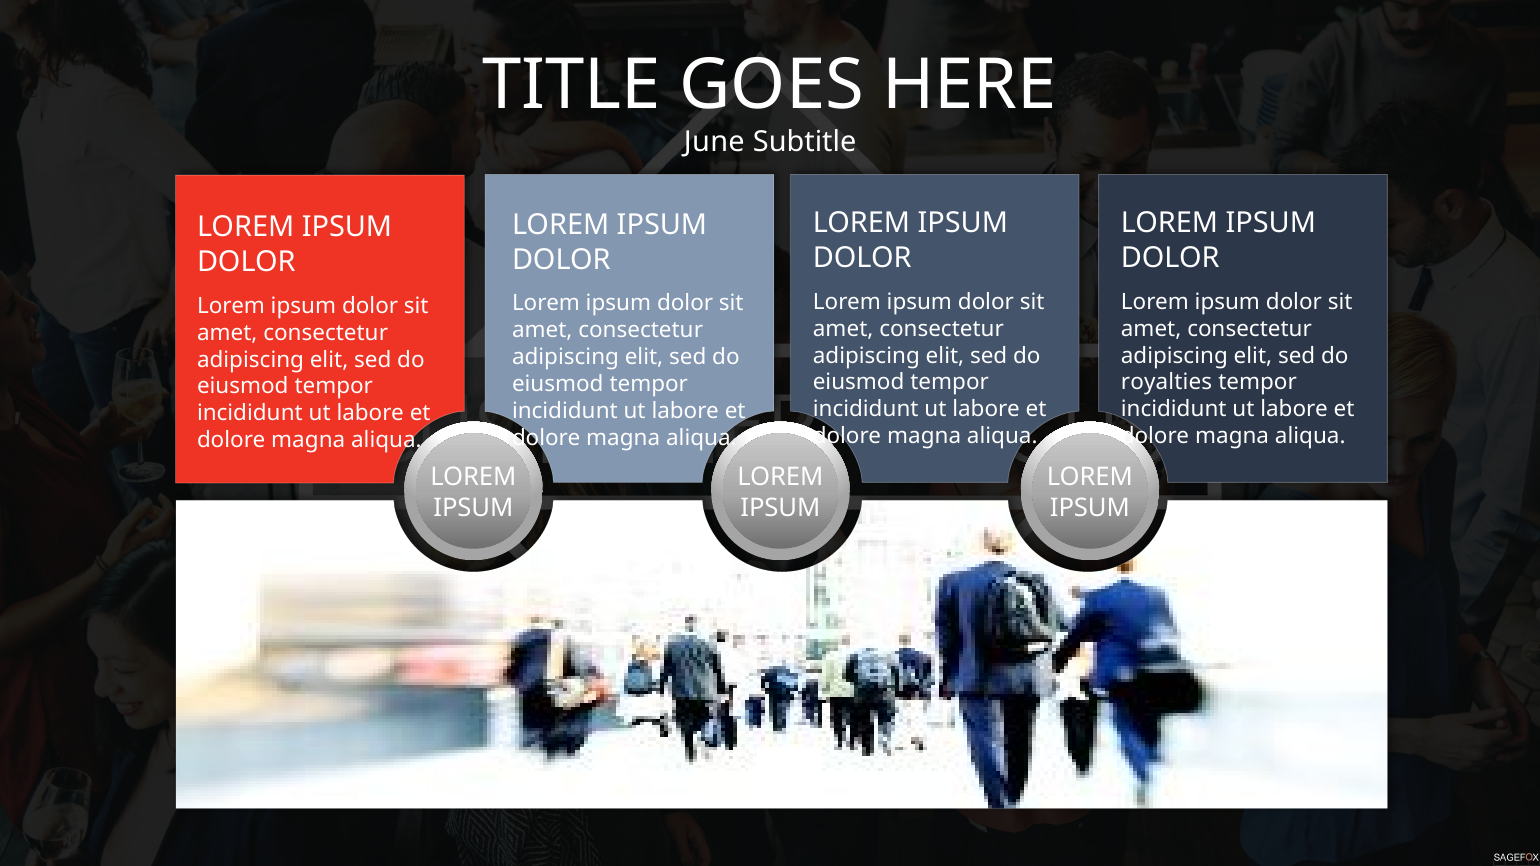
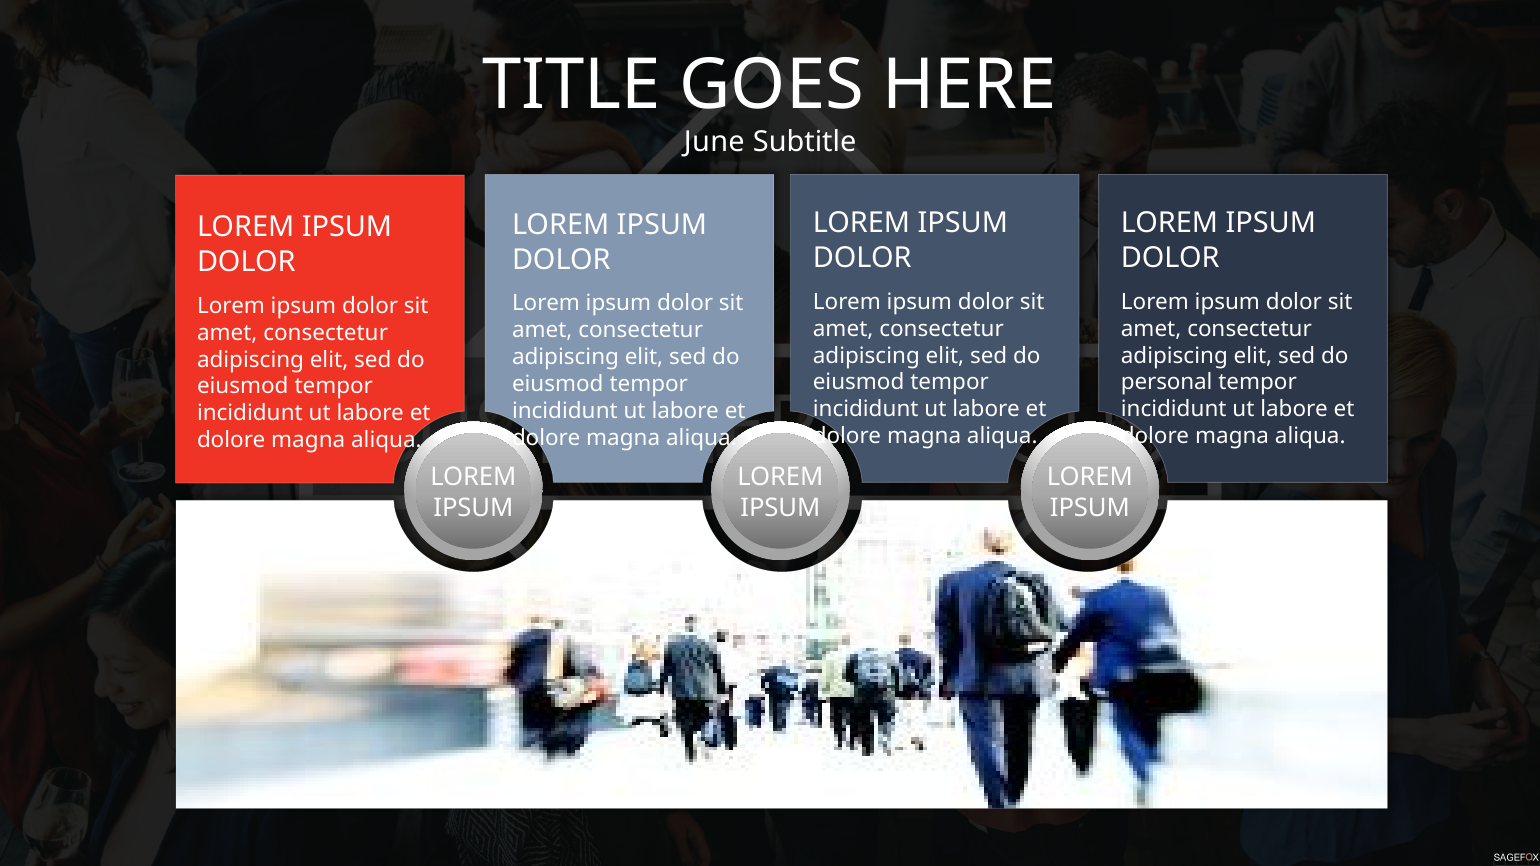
royalties: royalties -> personal
